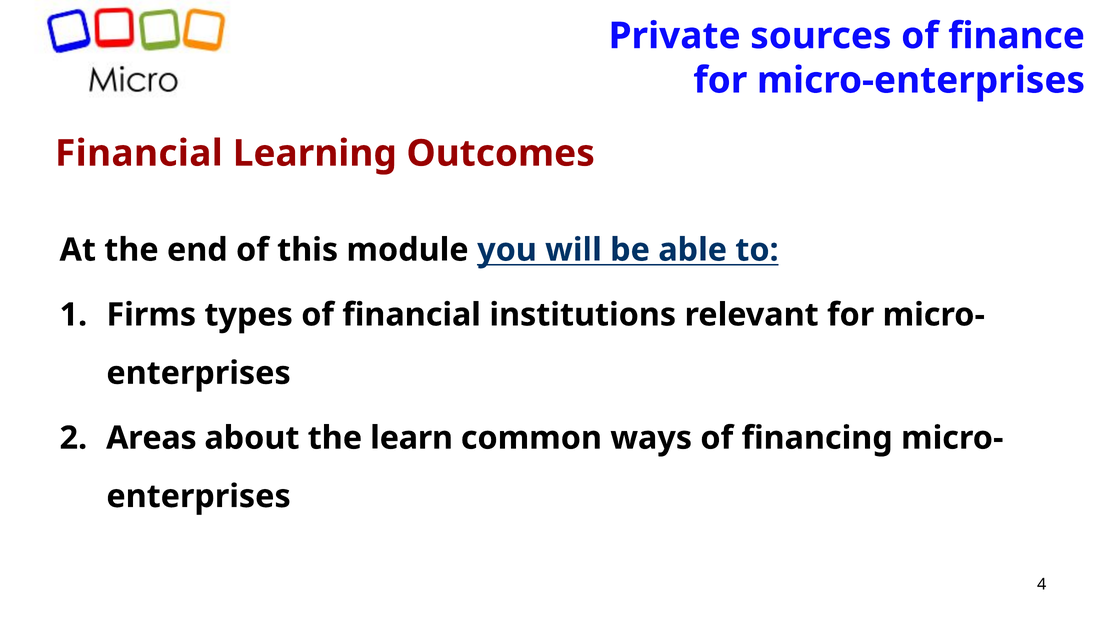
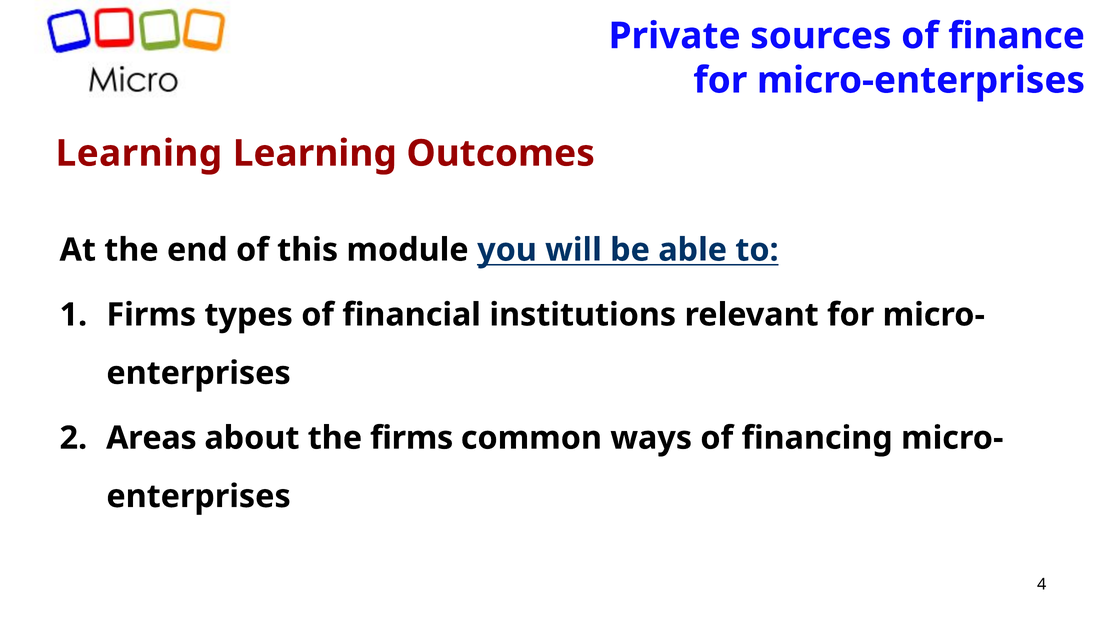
Financial at (139, 153): Financial -> Learning
the learn: learn -> firms
